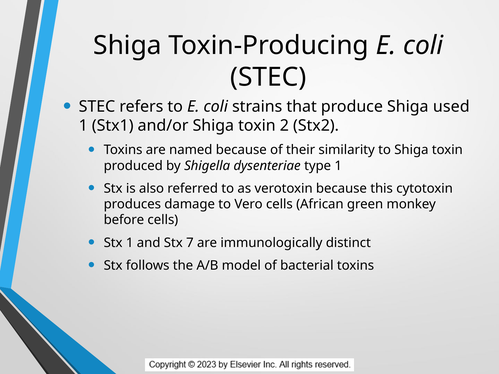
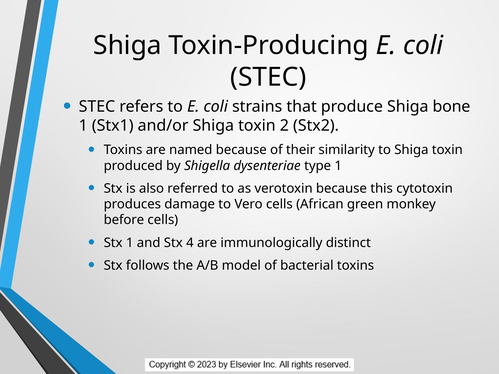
used: used -> bone
7: 7 -> 4
